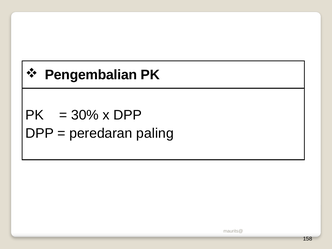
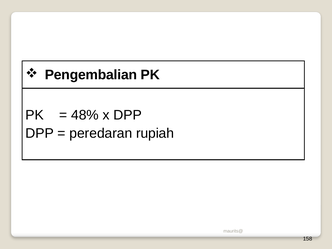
30%: 30% -> 48%
paling: paling -> rupiah
